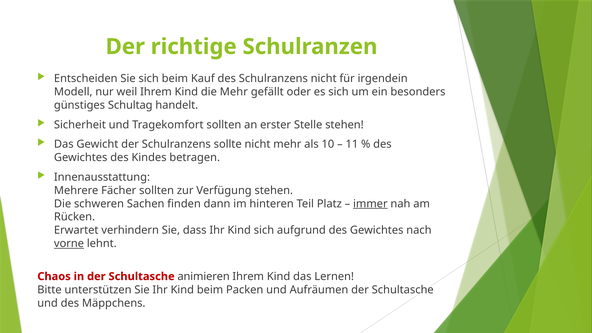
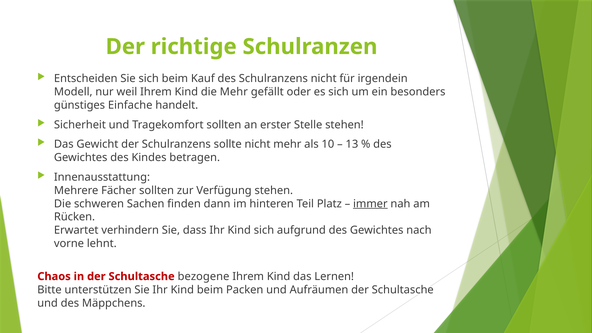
Schultag: Schultag -> Einfache
11: 11 -> 13
vorne underline: present -> none
animieren: animieren -> bezogene
